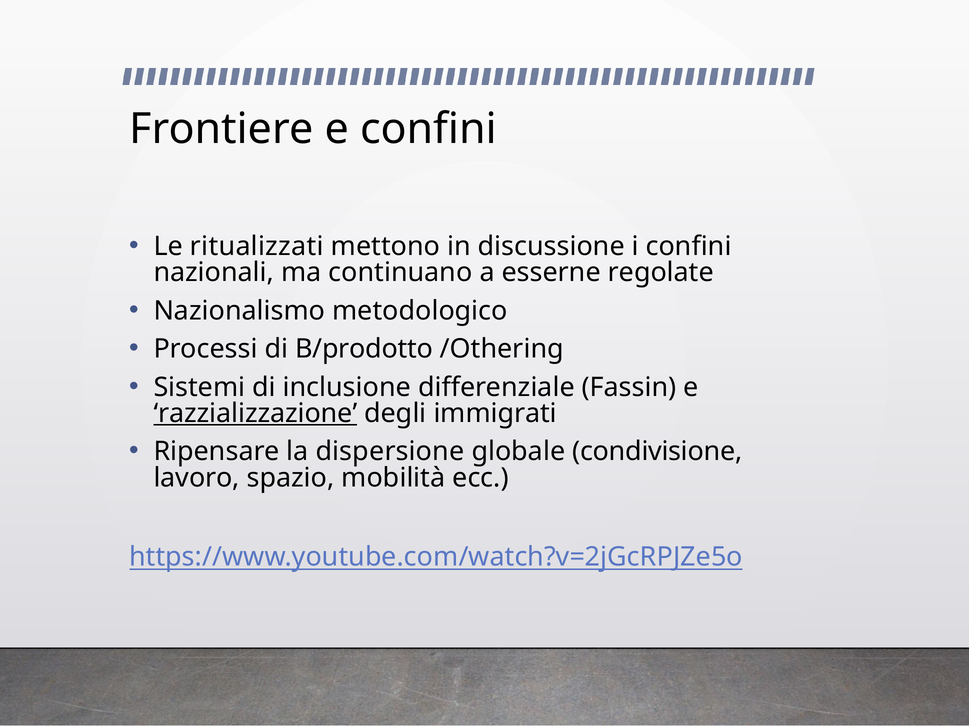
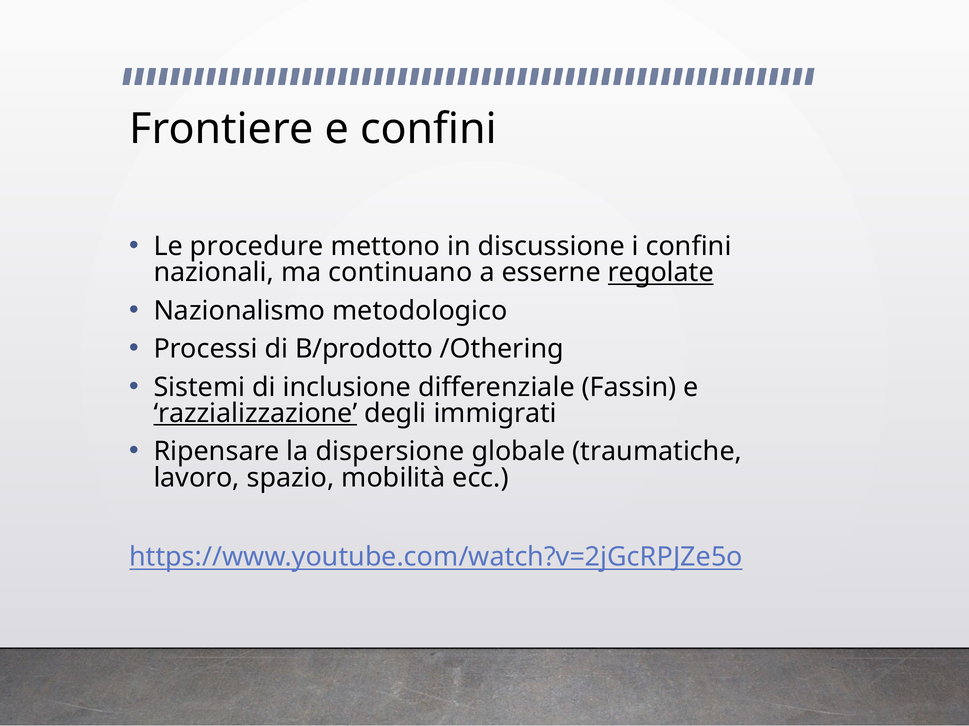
ritualizzati: ritualizzati -> procedure
regolate underline: none -> present
condivisione: condivisione -> traumatiche
